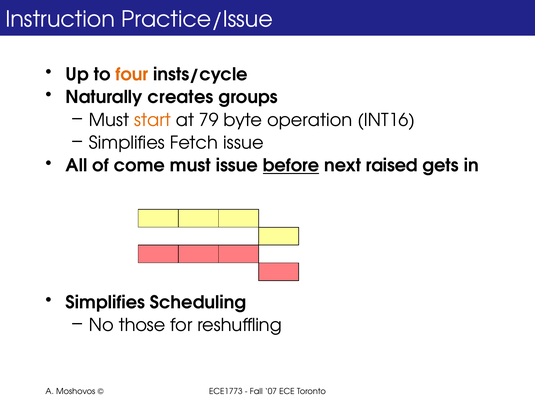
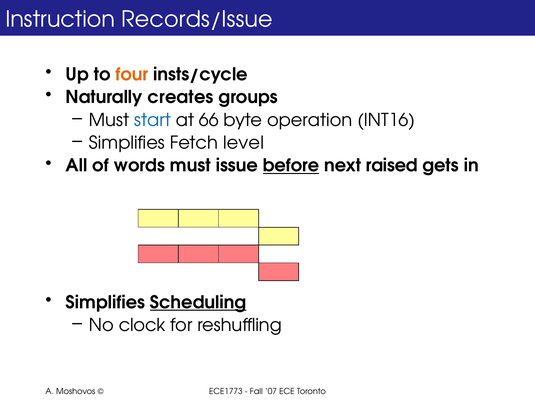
Practice/Issue: Practice/Issue -> Records/Issue
start colour: orange -> blue
79: 79 -> 66
Fetch issue: issue -> level
come: come -> words
Scheduling underline: none -> present
those: those -> clock
